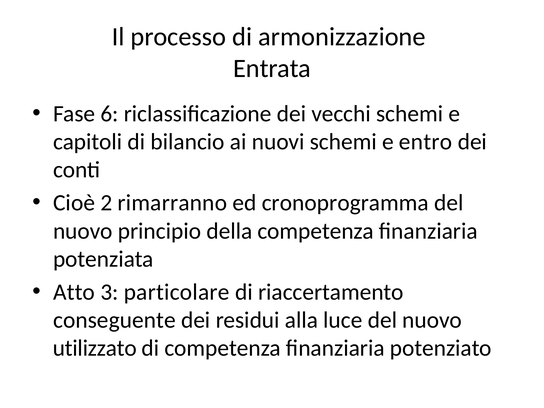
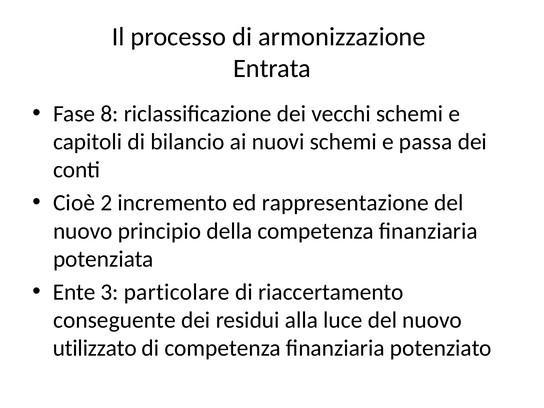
6: 6 -> 8
entro: entro -> passa
rimarranno: rimarranno -> incremento
cronoprogramma: cronoprogramma -> rappresentazione
Atto: Atto -> Ente
